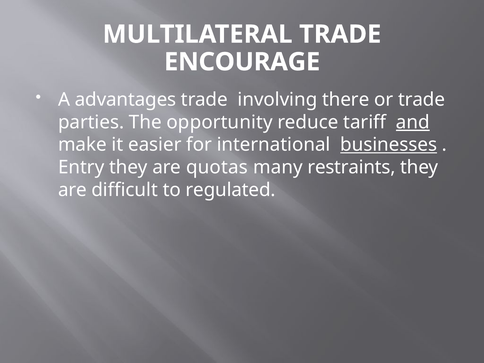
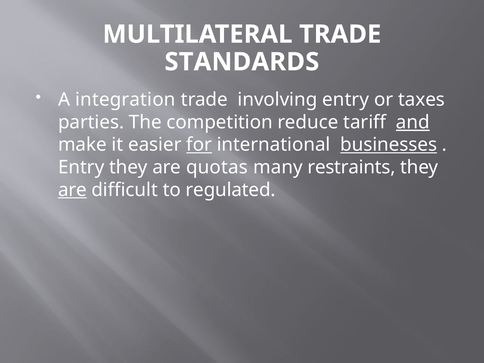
ENCOURAGE: ENCOURAGE -> STANDARDS
advantages: advantages -> integration
involving there: there -> entry
or trade: trade -> taxes
opportunity: opportunity -> competition
for underline: none -> present
are at (72, 190) underline: none -> present
